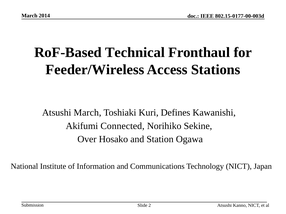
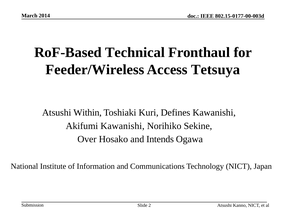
Stations: Stations -> Tetsuya
Atsushi March: March -> Within
Akifumi Connected: Connected -> Kawanishi
Station: Station -> Intends
